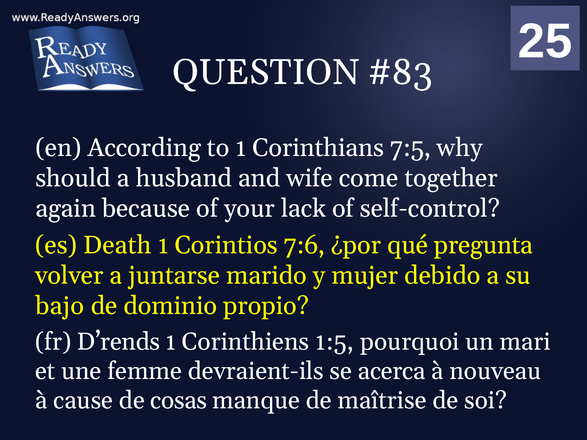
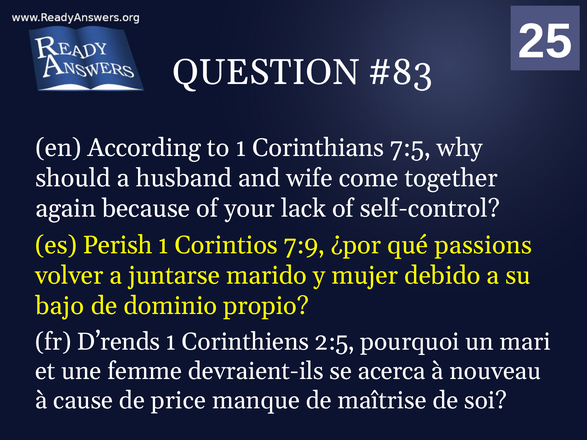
Death: Death -> Perish
7:6: 7:6 -> 7:9
pregunta: pregunta -> passions
1:5: 1:5 -> 2:5
cosas: cosas -> price
